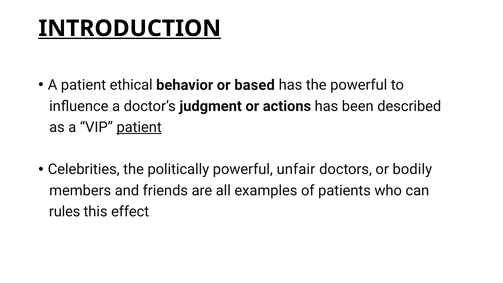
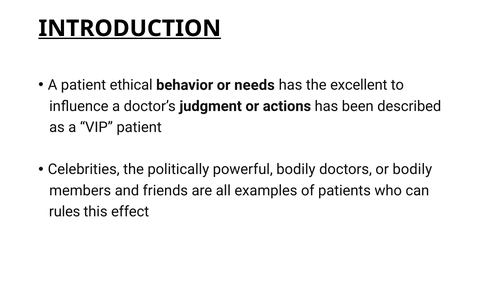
based: based -> needs
the powerful: powerful -> excellent
patient at (139, 127) underline: present -> none
powerful unfair: unfair -> bodily
